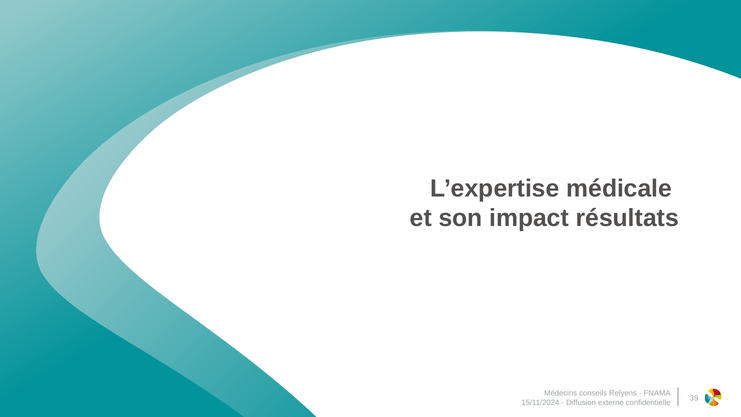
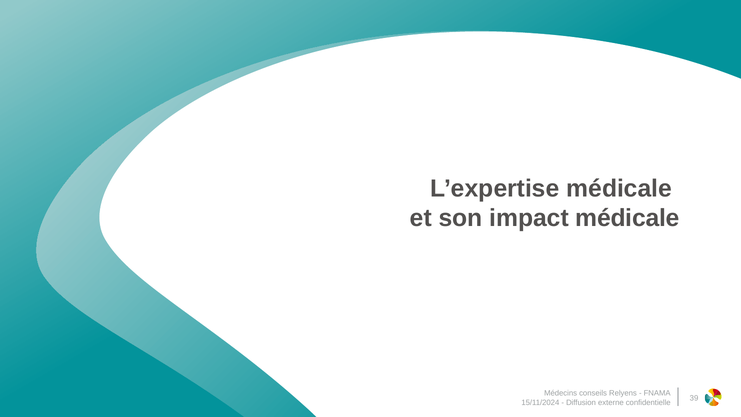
impact résultats: résultats -> médicale
